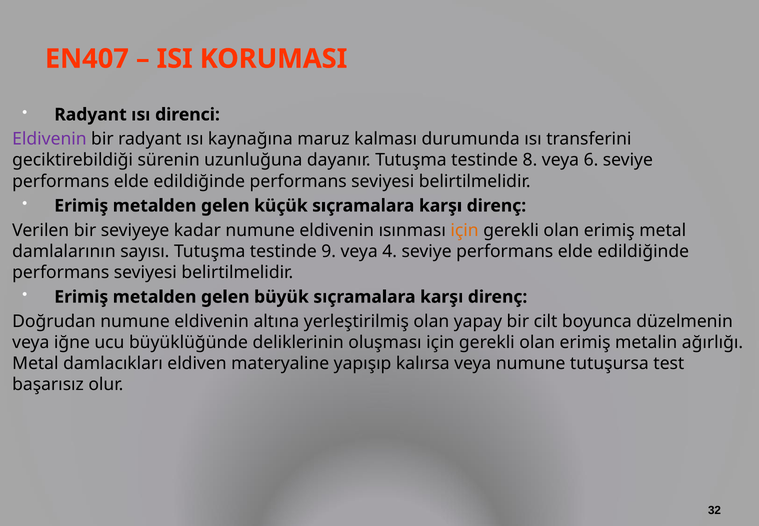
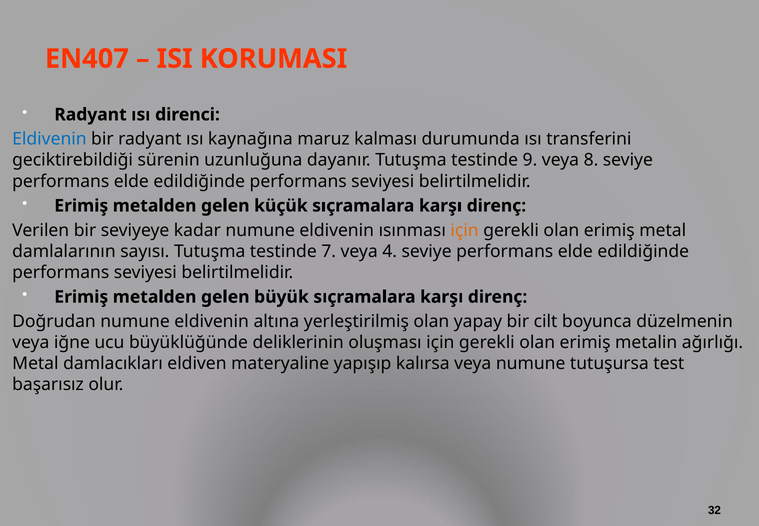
Eldivenin at (49, 139) colour: purple -> blue
8: 8 -> 9
6: 6 -> 8
9: 9 -> 7
